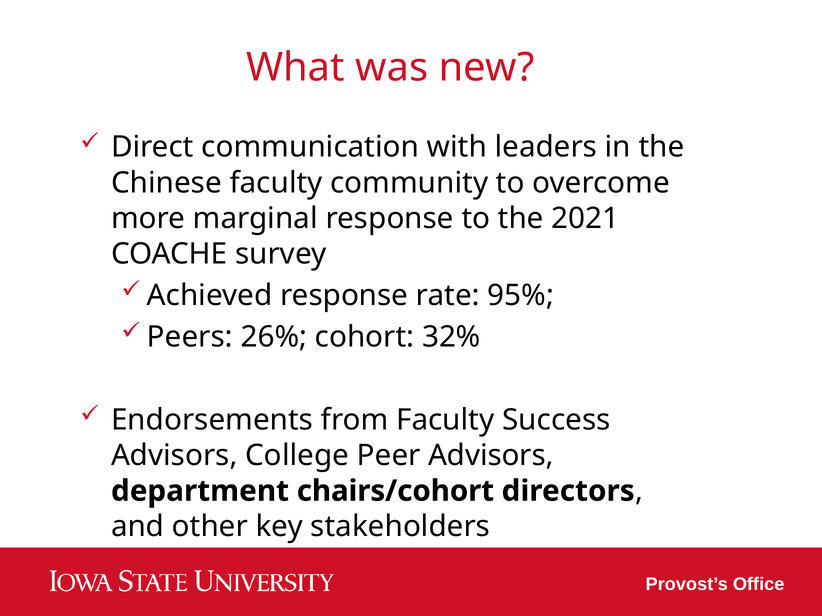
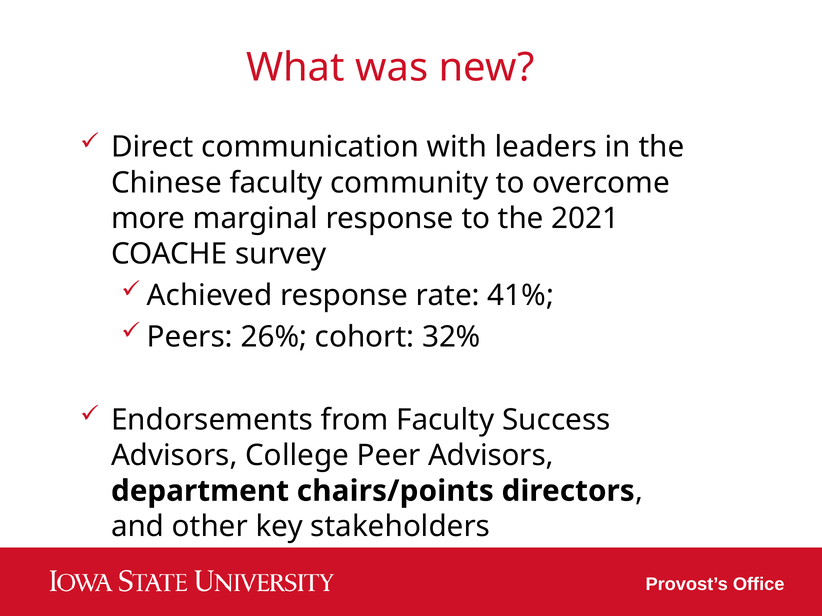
95%: 95% -> 41%
chairs/cohort: chairs/cohort -> chairs/points
